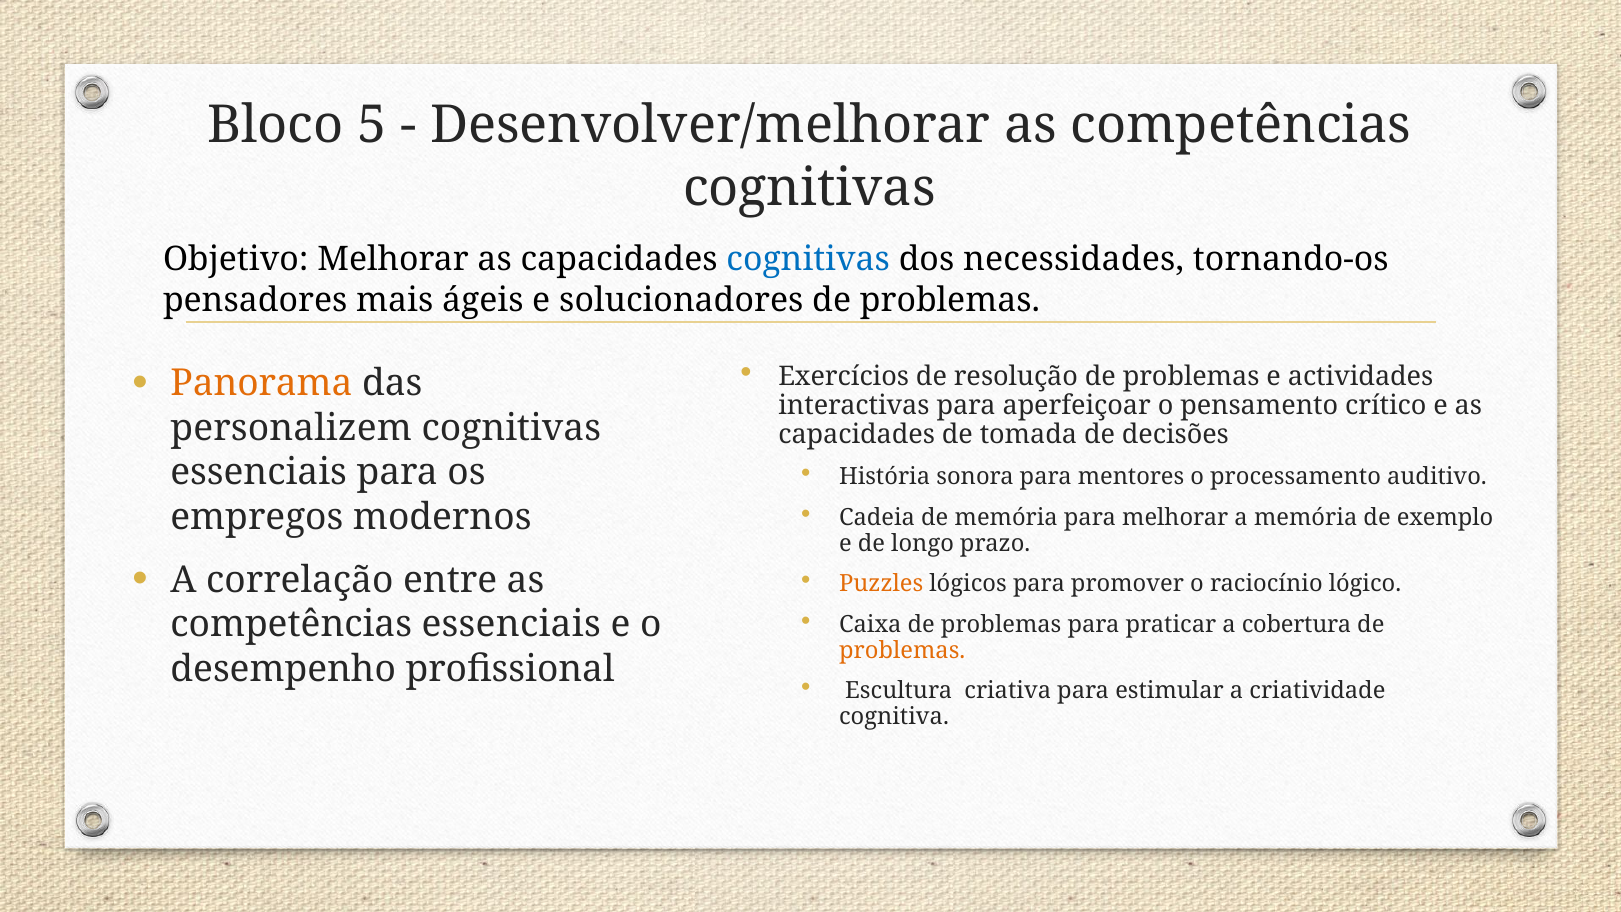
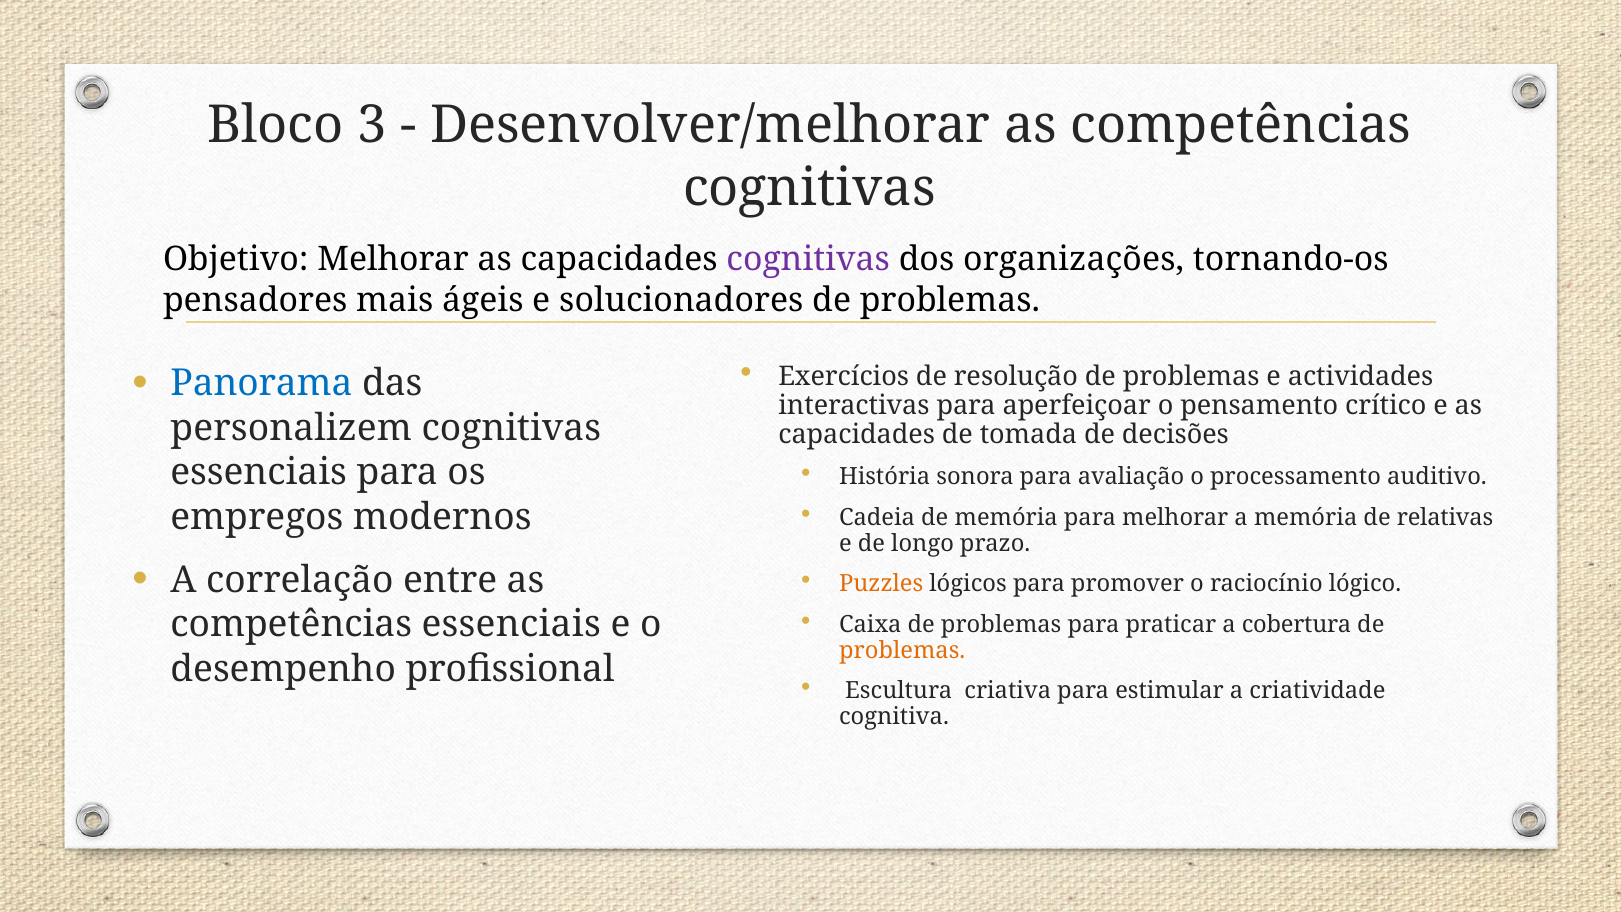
5: 5 -> 3
cognitivas at (808, 259) colour: blue -> purple
necessidades: necessidades -> organizações
Panorama colour: orange -> blue
mentores: mentores -> avaliação
exemplo: exemplo -> relativas
